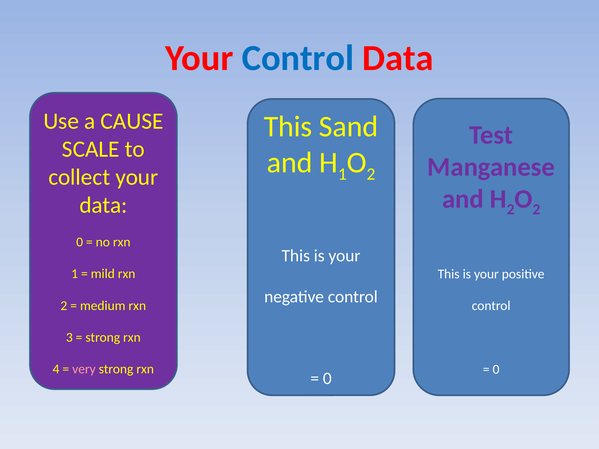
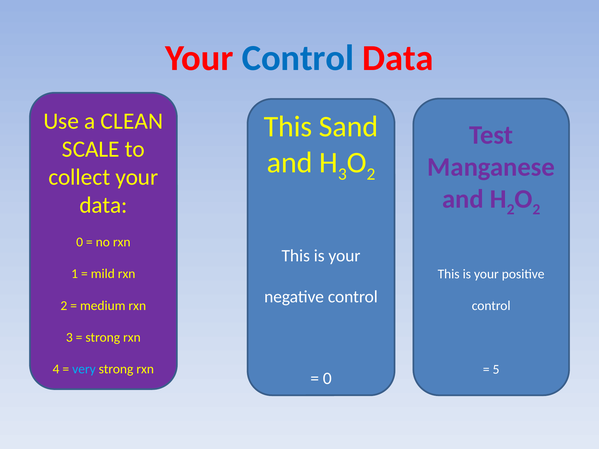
CAUSE: CAUSE -> CLEAN
1 at (342, 174): 1 -> 3
very colour: pink -> light blue
0 at (496, 370): 0 -> 5
